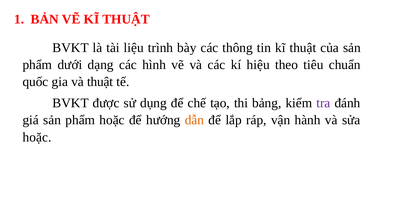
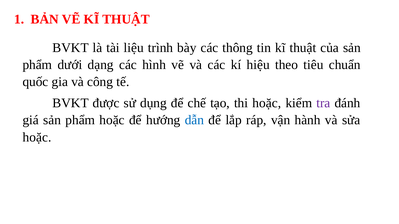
và thuật: thuật -> công
thi bảng: bảng -> hoặc
dẫn colour: orange -> blue
